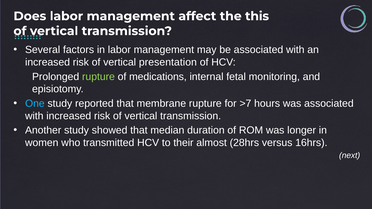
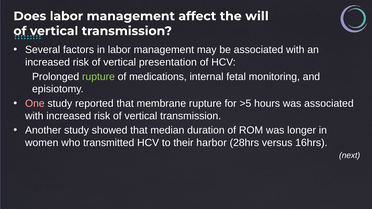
this: this -> will
One colour: light blue -> pink
>7: >7 -> >5
almost: almost -> harbor
